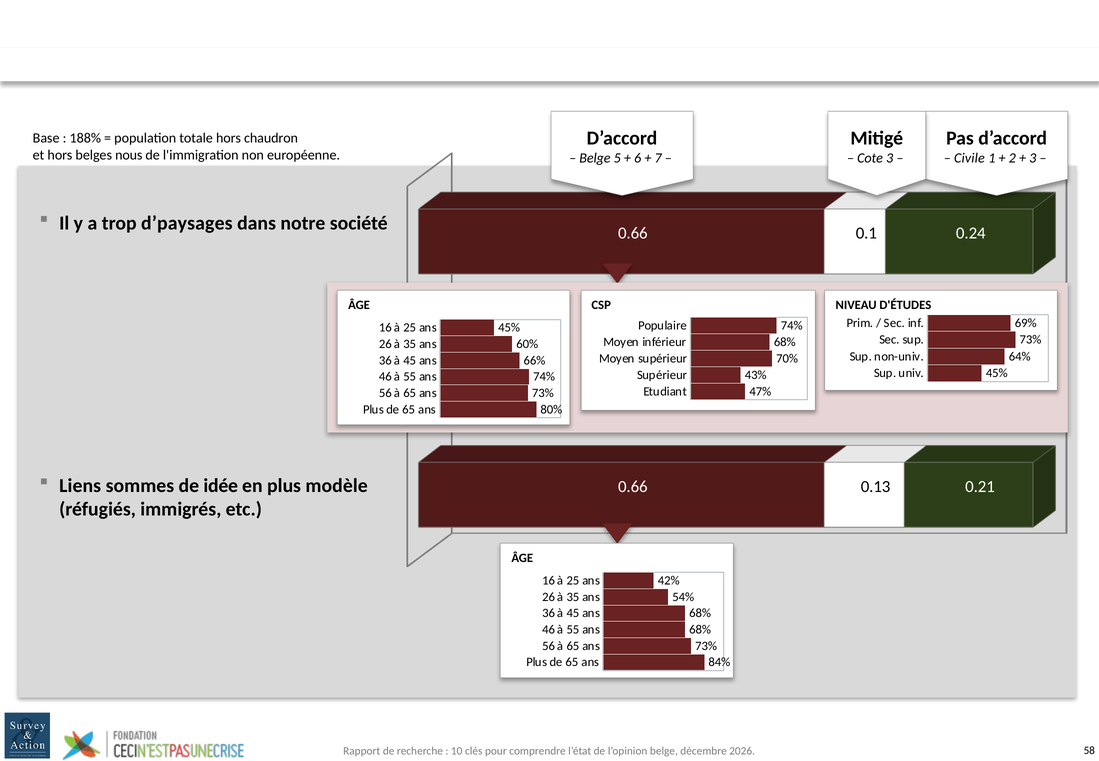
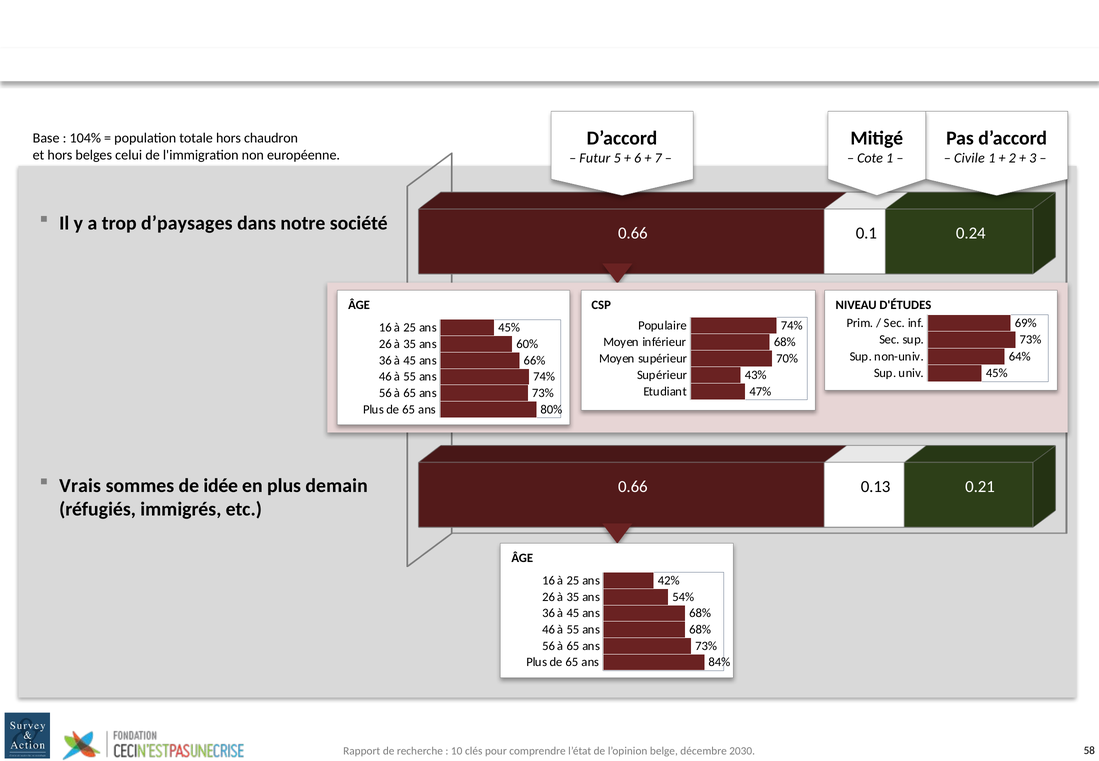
188%: 188% -> 104%
nous: nous -> celui
Belge at (595, 158): Belge -> Futur
Cote 3: 3 -> 1
Liens: Liens -> Vrais
modèle: modèle -> demain
2026: 2026 -> 2030
